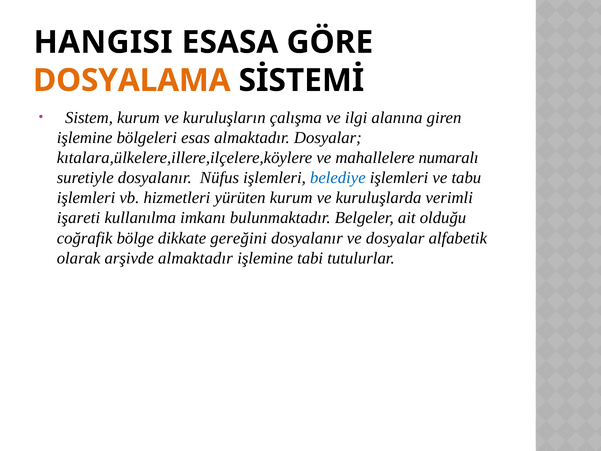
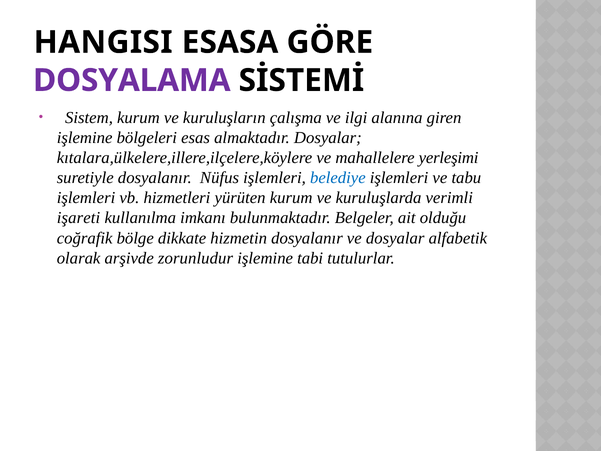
DOSYALAMA colour: orange -> purple
numaralı: numaralı -> yerleşimi
gereğini: gereğini -> hizmetin
arşivde almaktadır: almaktadır -> zorunludur
